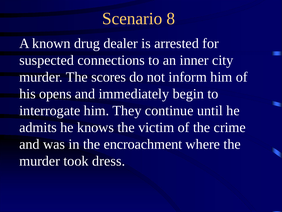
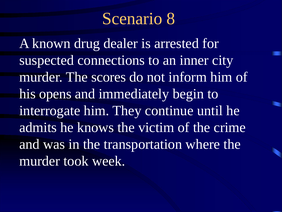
encroachment: encroachment -> transportation
dress: dress -> week
